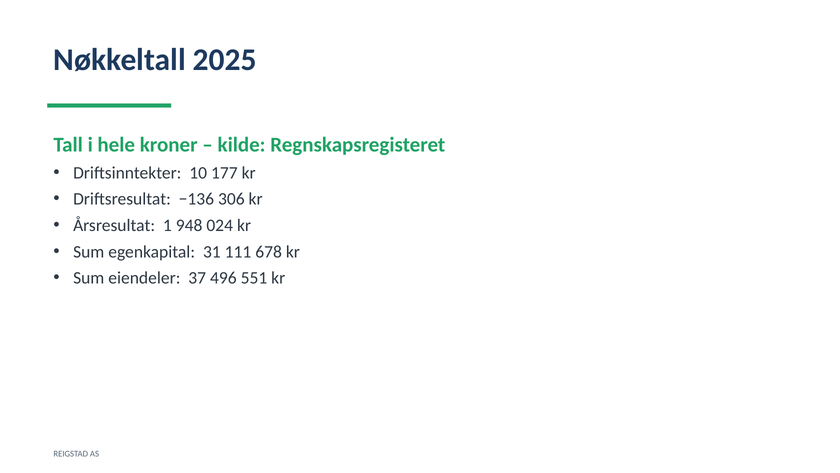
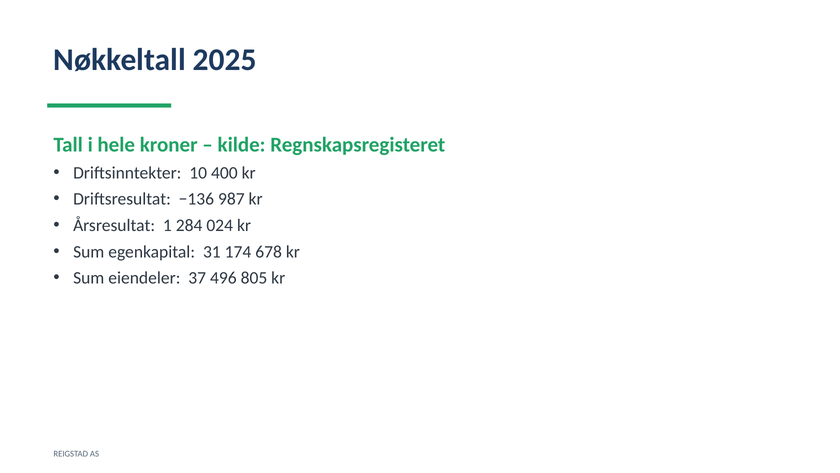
177: 177 -> 400
306: 306 -> 987
948: 948 -> 284
111: 111 -> 174
551: 551 -> 805
